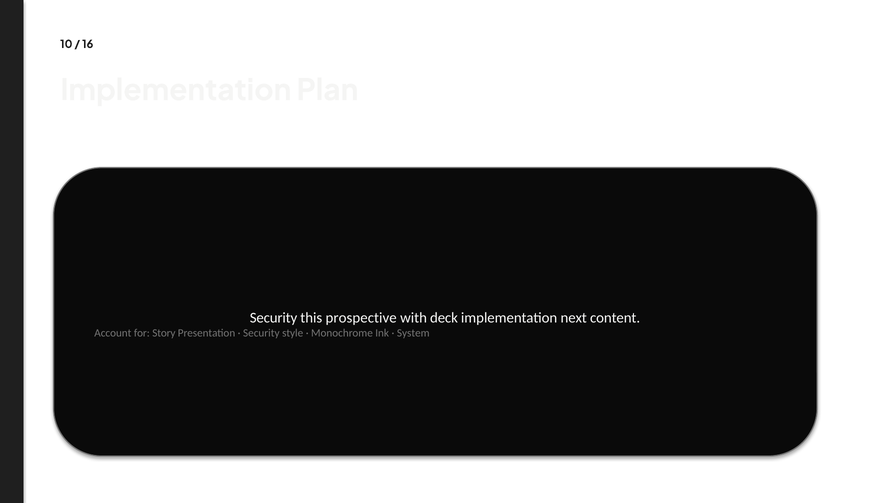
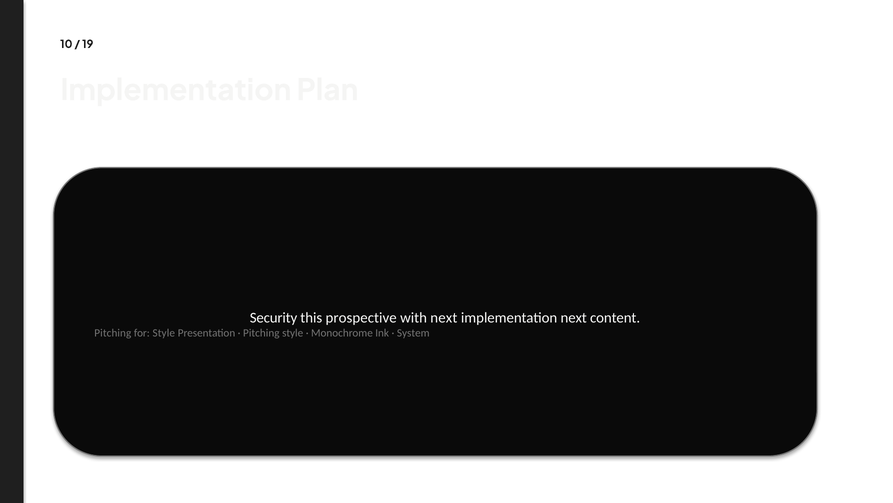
16: 16 -> 19
with deck: deck -> next
Account at (113, 333): Account -> Pitching
for Story: Story -> Style
Security at (261, 333): Security -> Pitching
